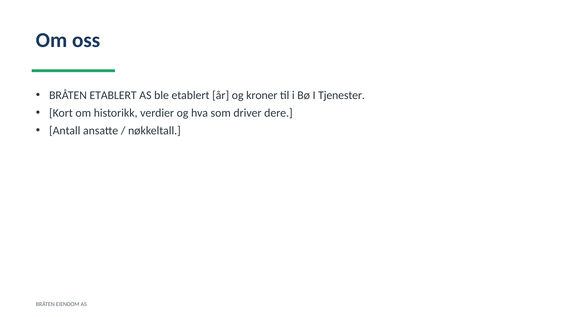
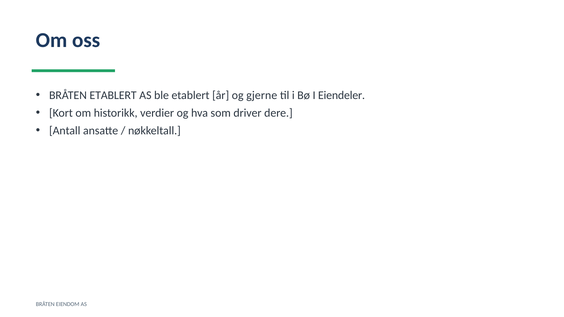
kroner: kroner -> gjerne
Tjenester: Tjenester -> Eiendeler
